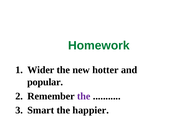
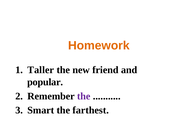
Homework colour: green -> orange
Wider: Wider -> Taller
hotter: hotter -> friend
happier: happier -> farthest
